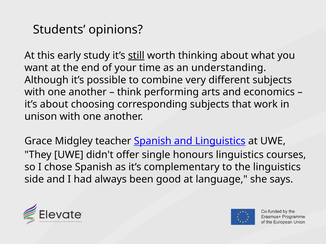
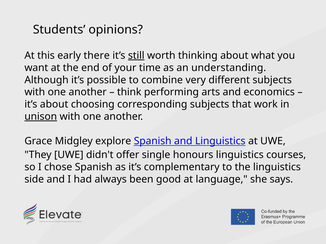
study: study -> there
unison underline: none -> present
teacher: teacher -> explore
